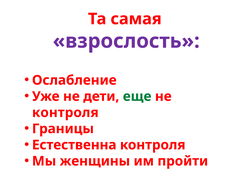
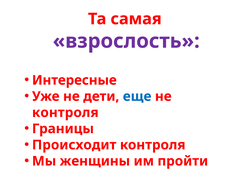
Ослабление: Ослабление -> Интересные
еще colour: green -> blue
Естественна: Естественна -> Происходит
